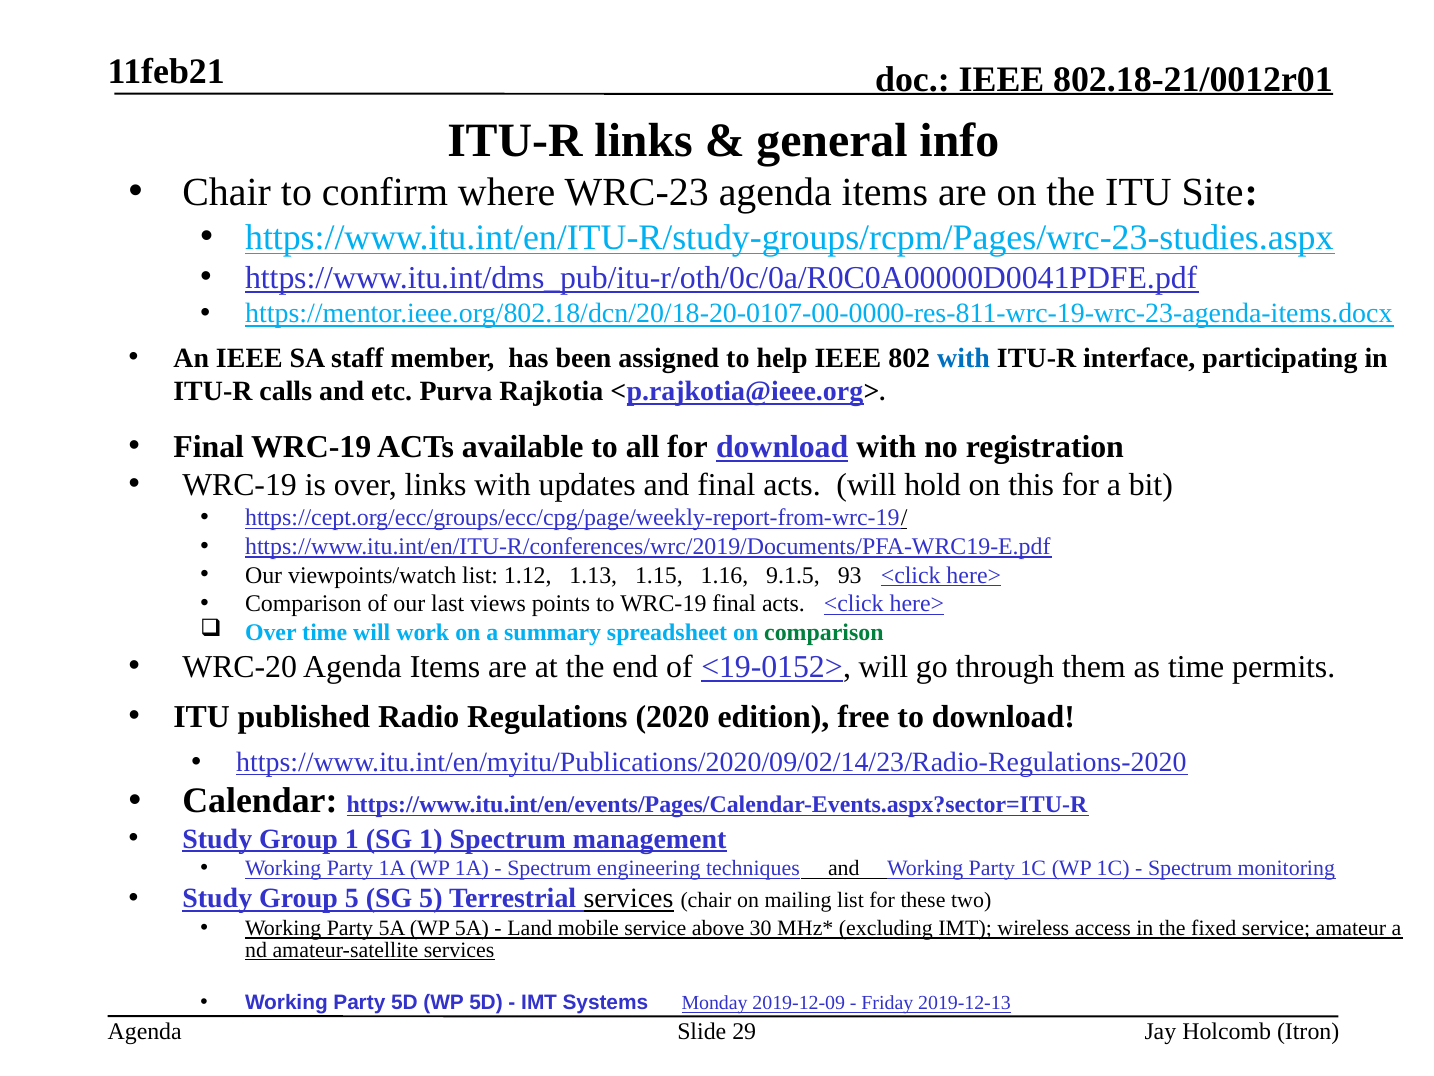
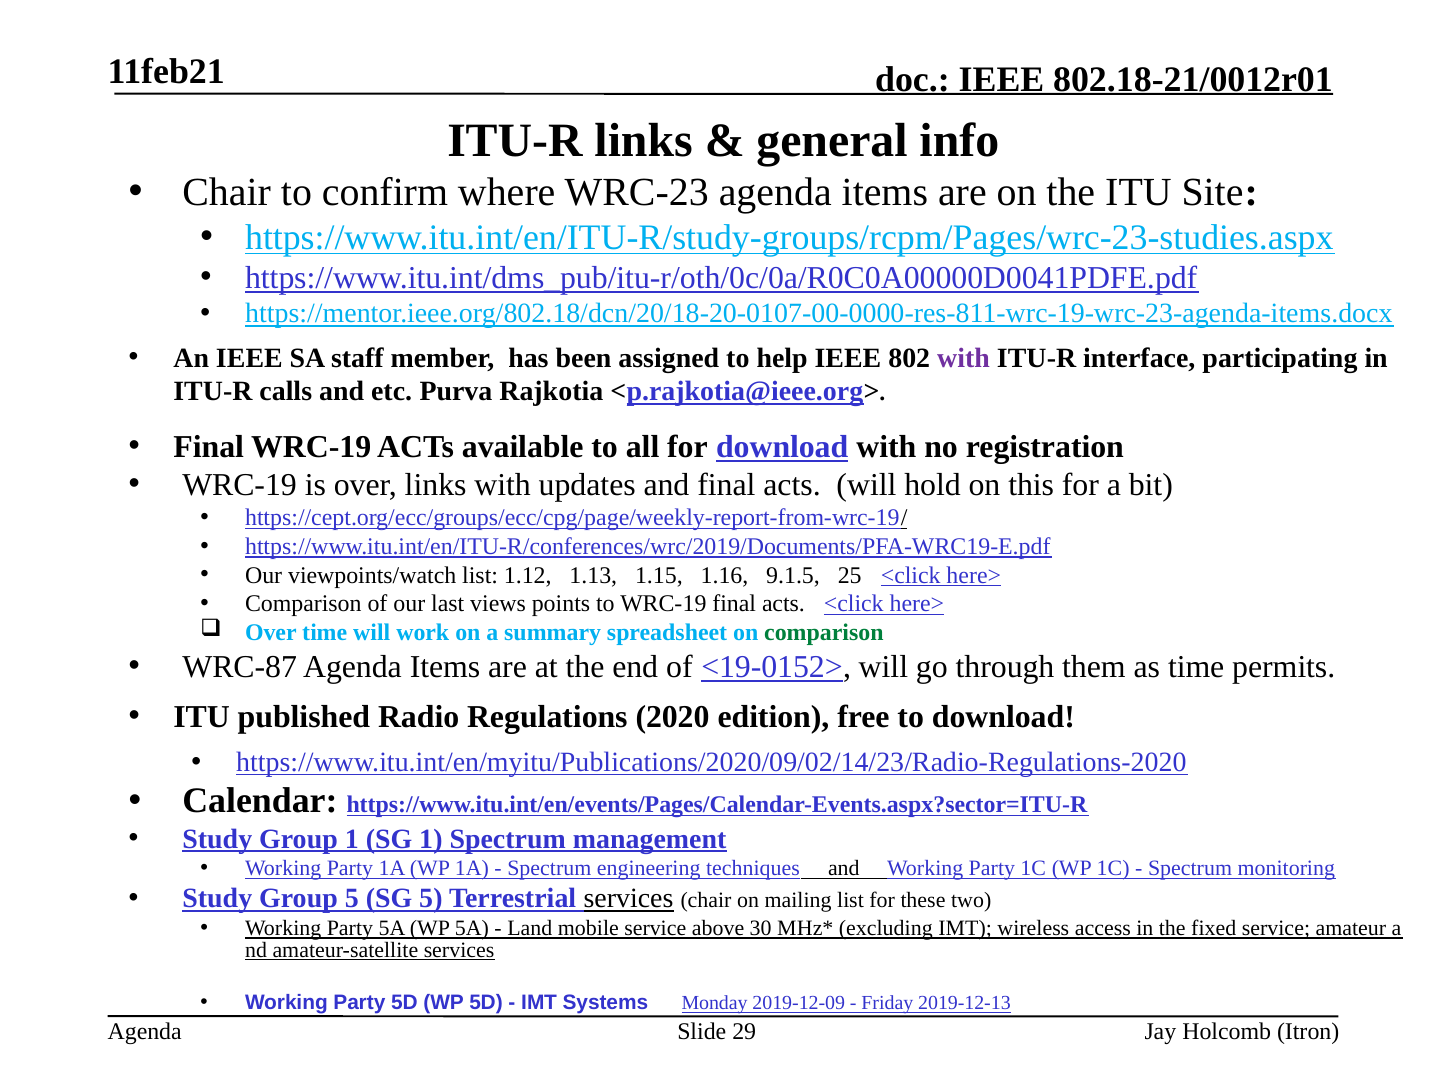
with at (964, 358) colour: blue -> purple
93: 93 -> 25
WRC-20: WRC-20 -> WRC-87
